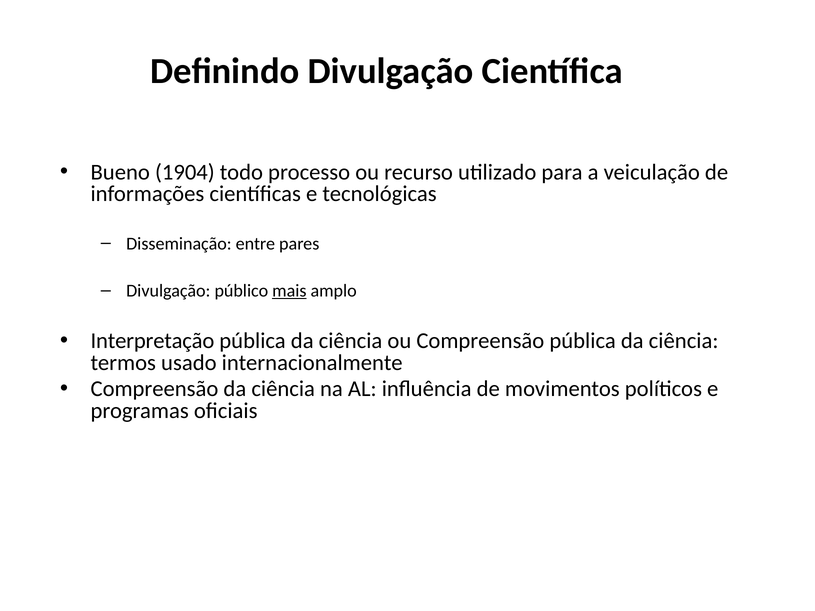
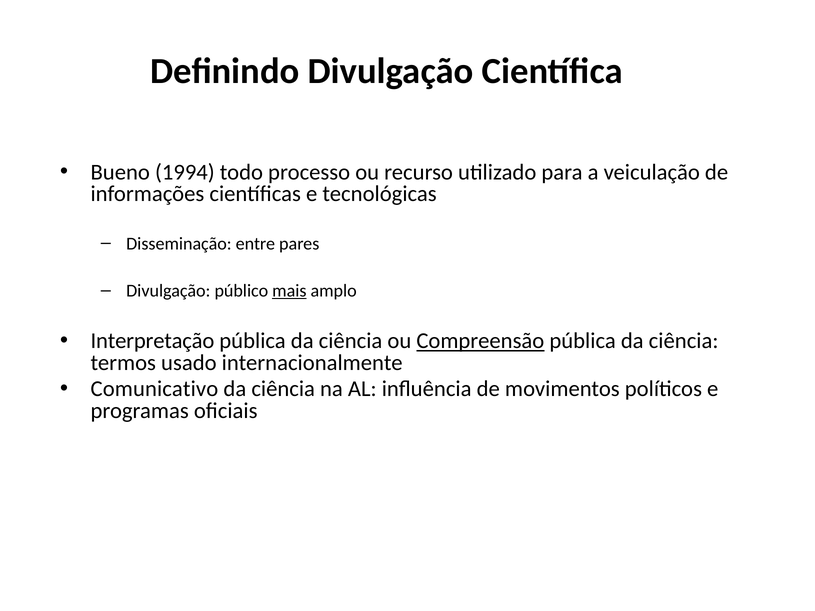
1904: 1904 -> 1994
Compreensão at (480, 341) underline: none -> present
Compreensão at (154, 389): Compreensão -> Comunicativo
